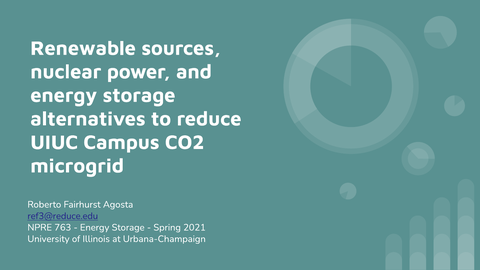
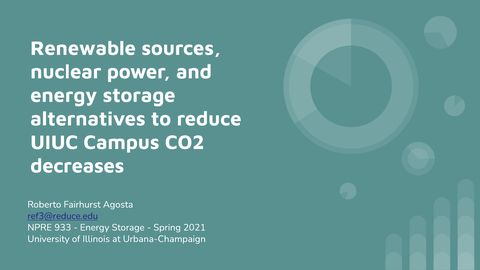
microgrid: microgrid -> decreases
763: 763 -> 933
